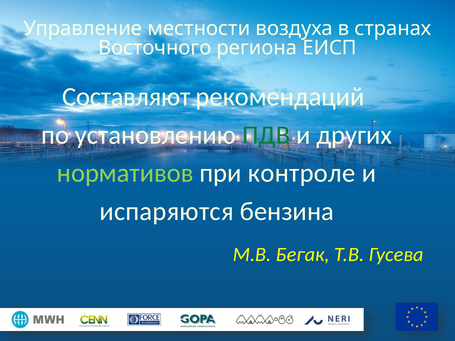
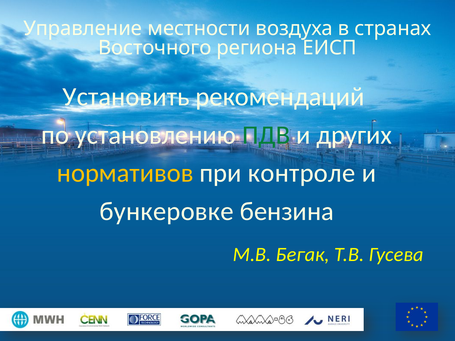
Составляют: Составляют -> Установить
нормативов colour: light green -> yellow
испаряются: испаряются -> бункеровке
